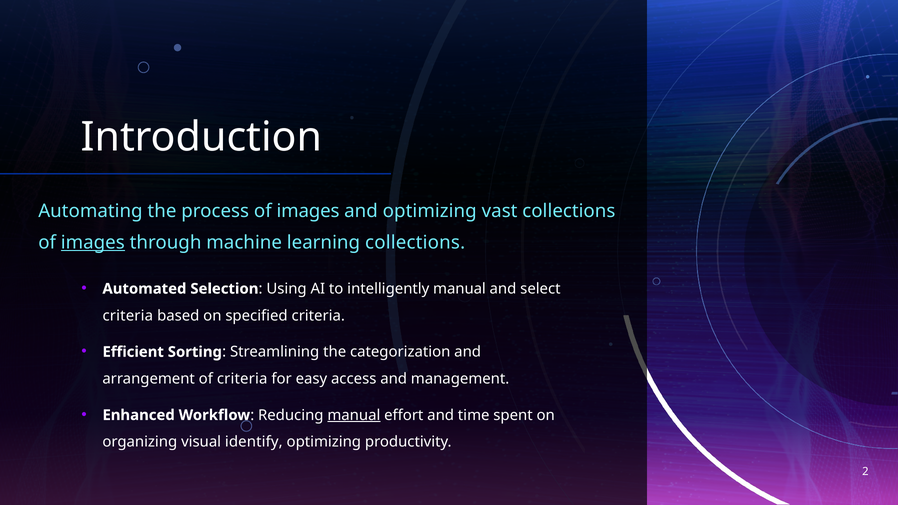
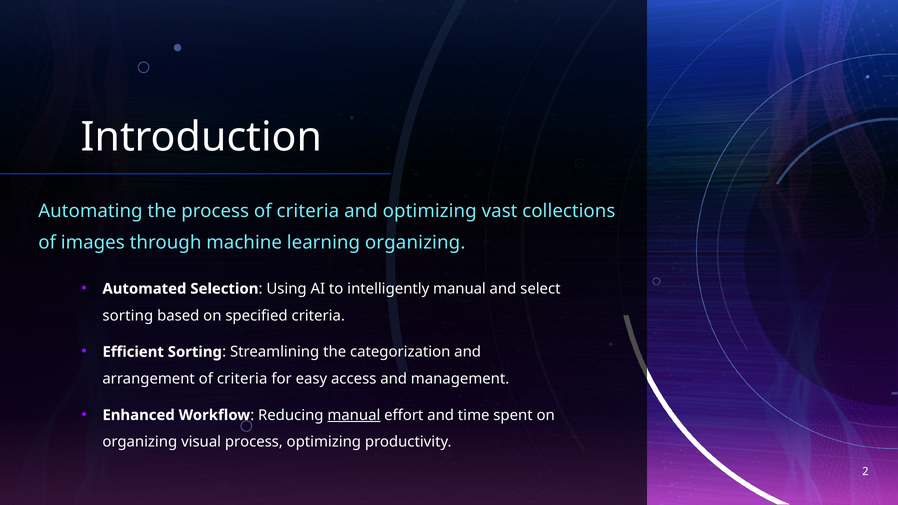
process of images: images -> criteria
images at (93, 243) underline: present -> none
learning collections: collections -> organizing
criteria at (128, 316): criteria -> sorting
visual identify: identify -> process
